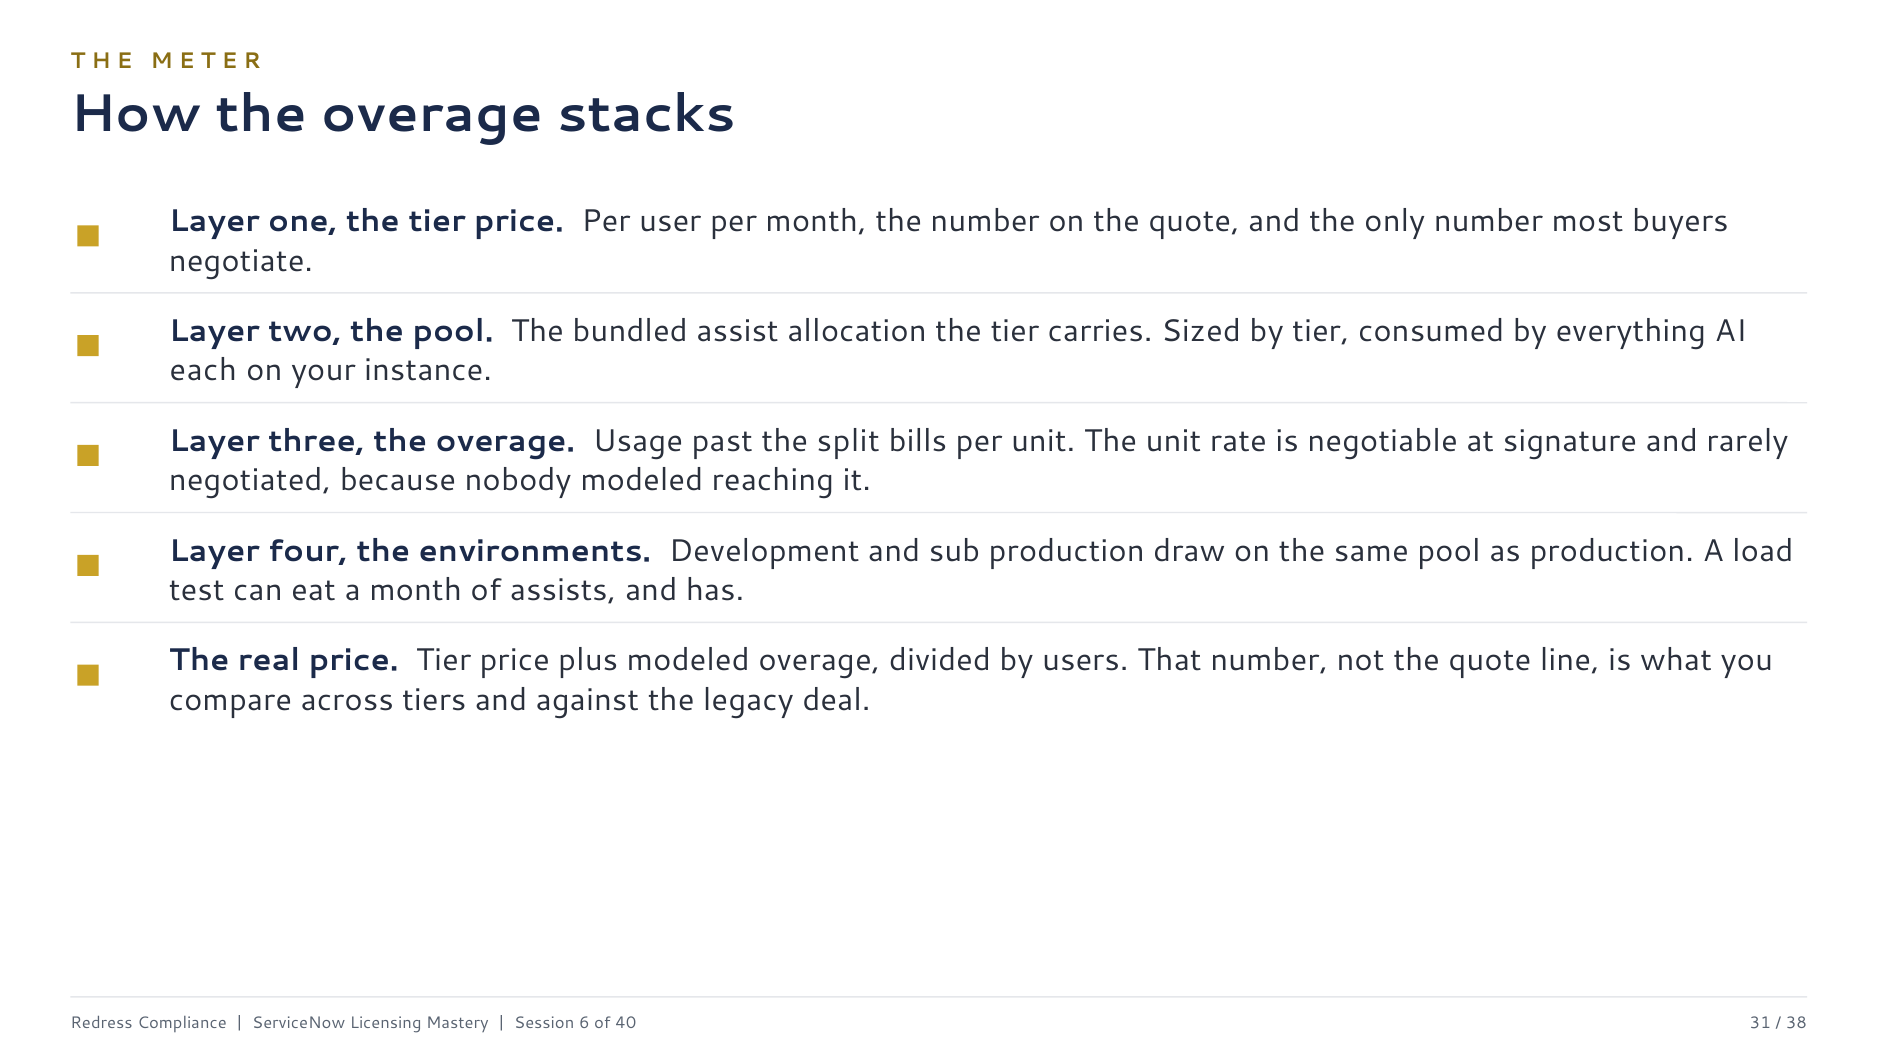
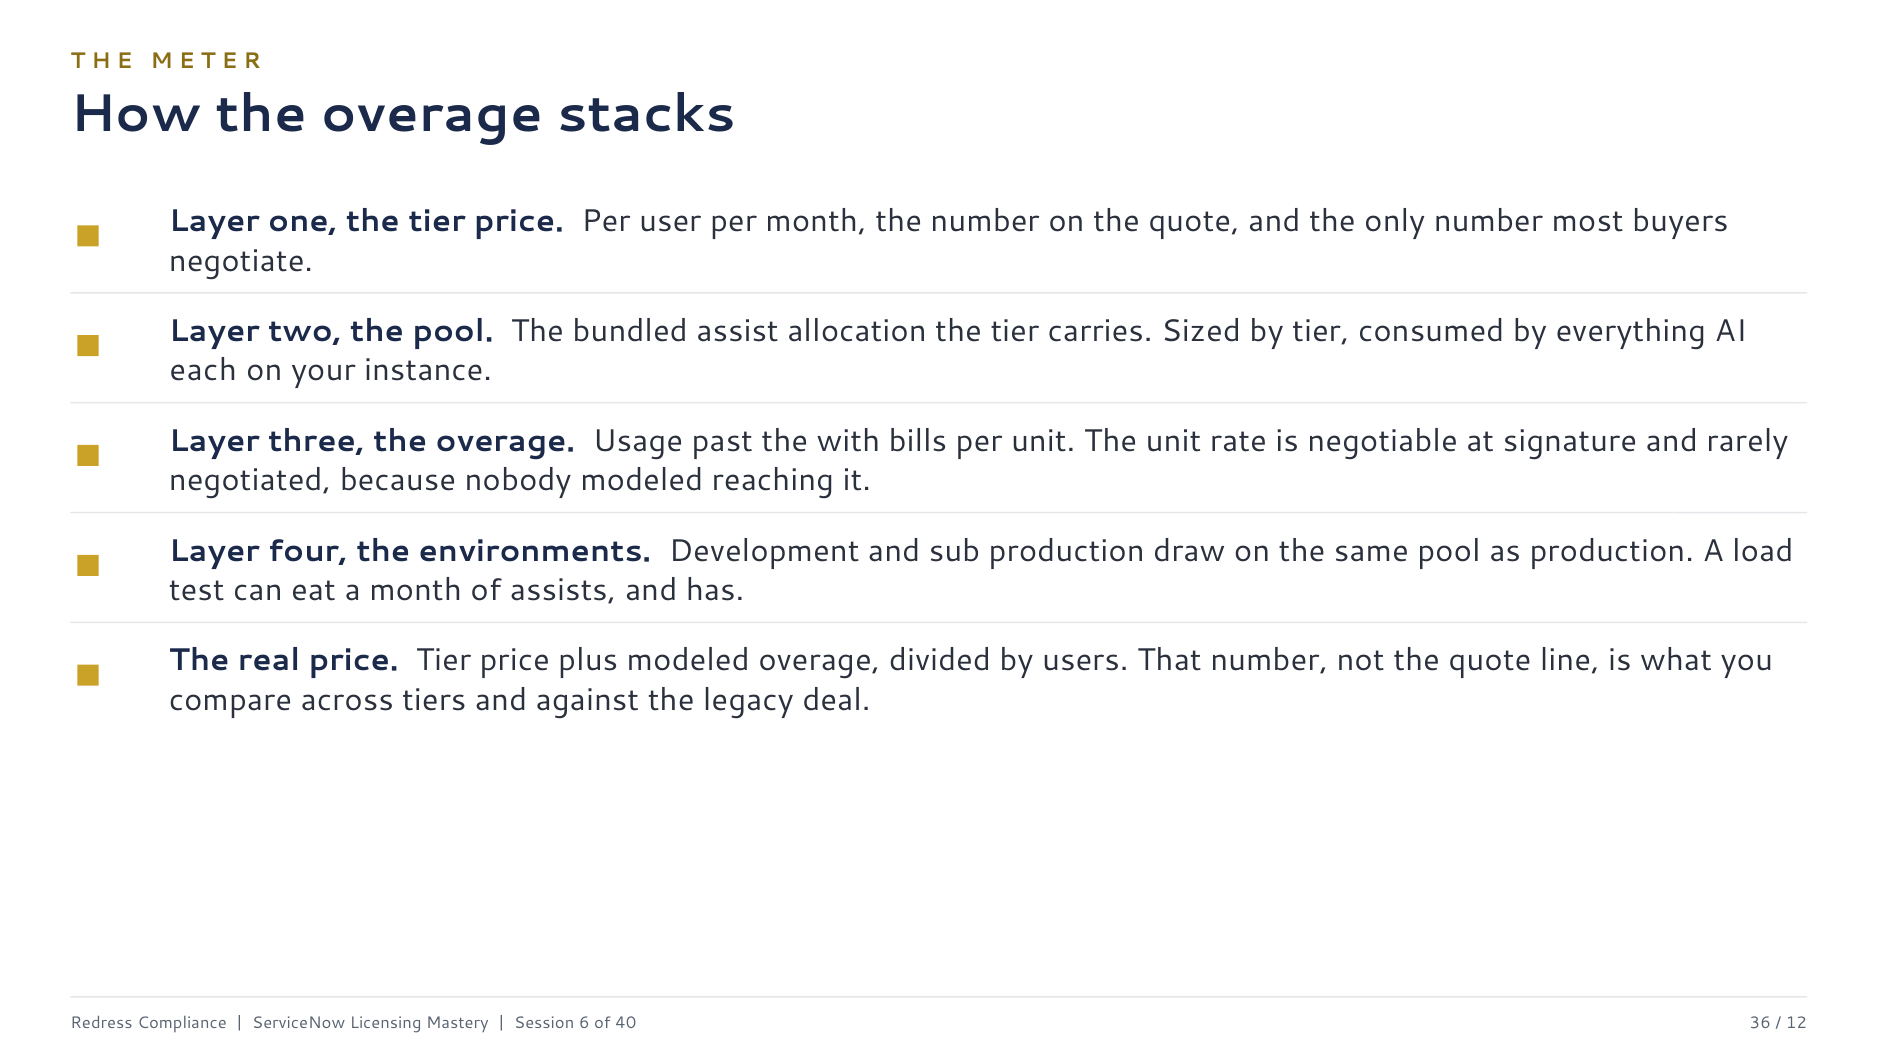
split: split -> with
31: 31 -> 36
38: 38 -> 12
